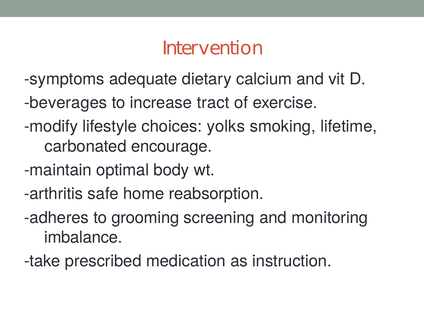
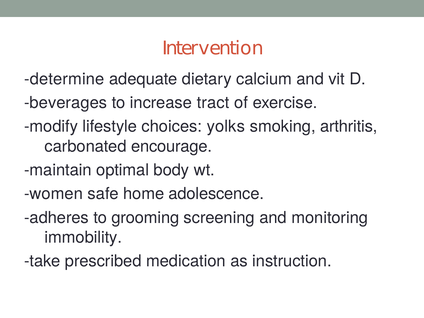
symptoms: symptoms -> determine
lifetime: lifetime -> arthritis
arthritis: arthritis -> women
reabsorption: reabsorption -> adolescence
imbalance: imbalance -> immobility
